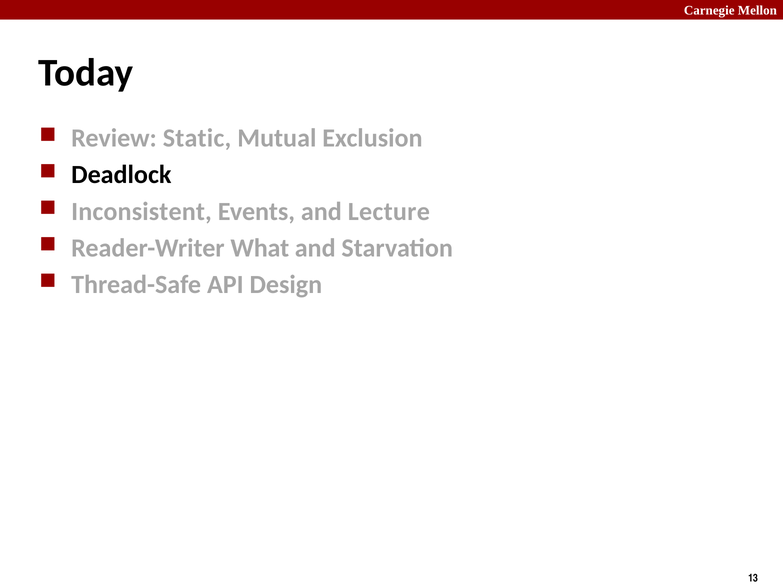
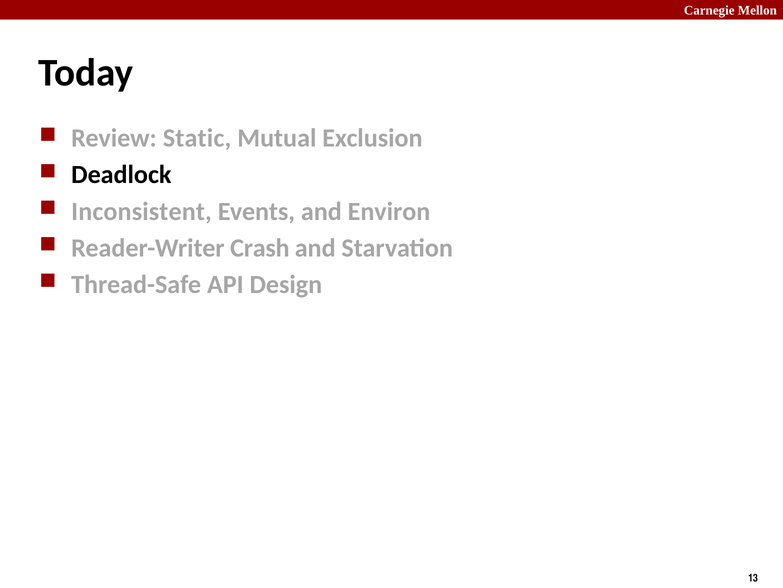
Lecture: Lecture -> Environ
What: What -> Crash
